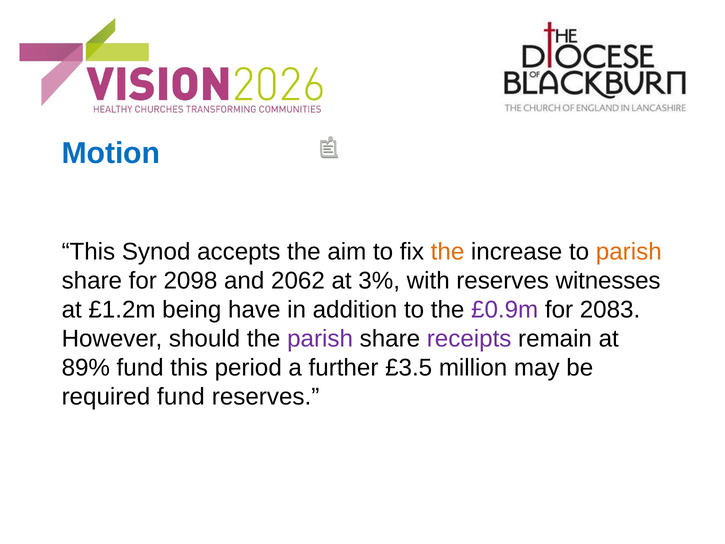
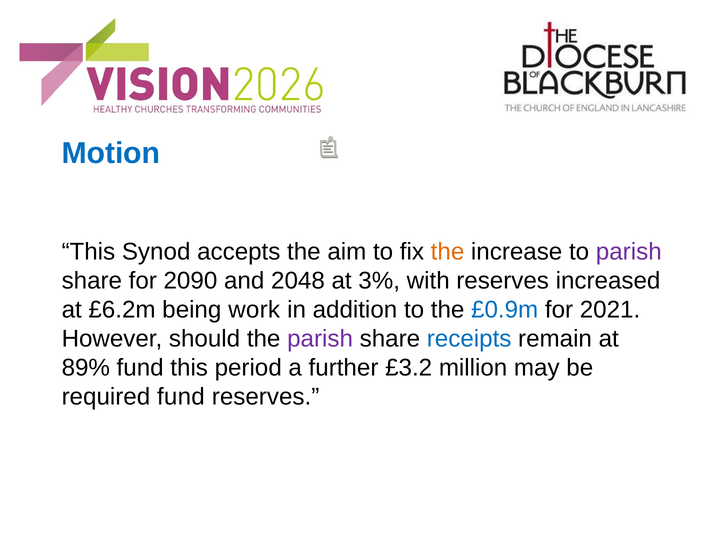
parish at (629, 252) colour: orange -> purple
2098: 2098 -> 2090
2062: 2062 -> 2048
witnesses: witnesses -> increased
£1.2m: £1.2m -> £6.2m
have: have -> work
£0.9m colour: purple -> blue
2083: 2083 -> 2021
receipts colour: purple -> blue
£3.5: £3.5 -> £3.2
